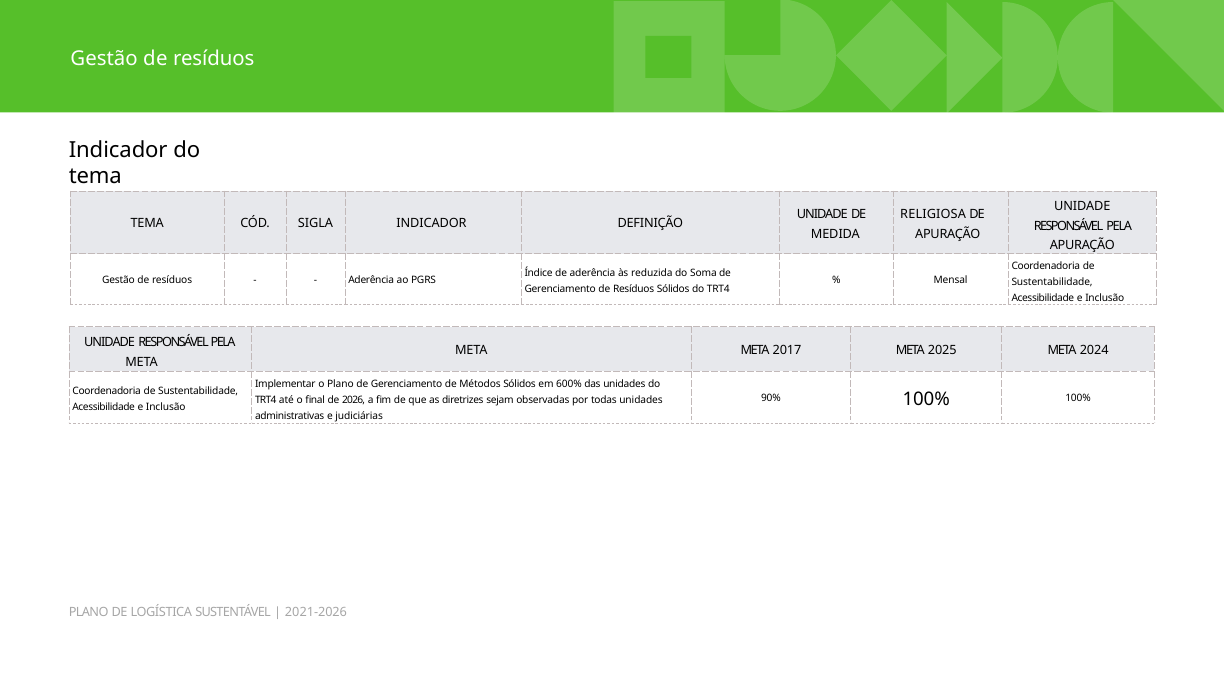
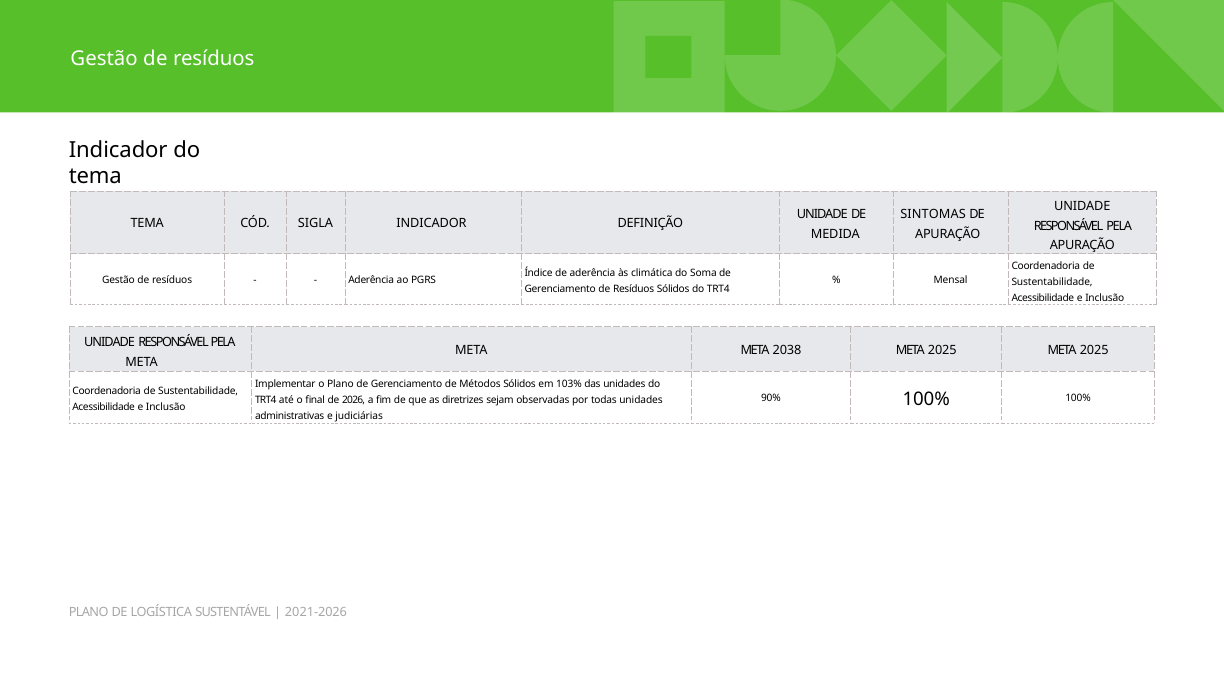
RELIGIOSA: RELIGIOSA -> SINTOMAS
reduzida: reduzida -> climática
2017: 2017 -> 2038
2025 META 2024: 2024 -> 2025
600%: 600% -> 103%
